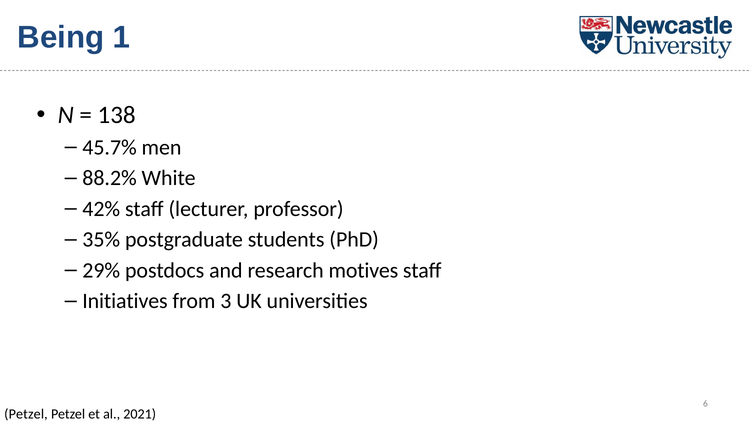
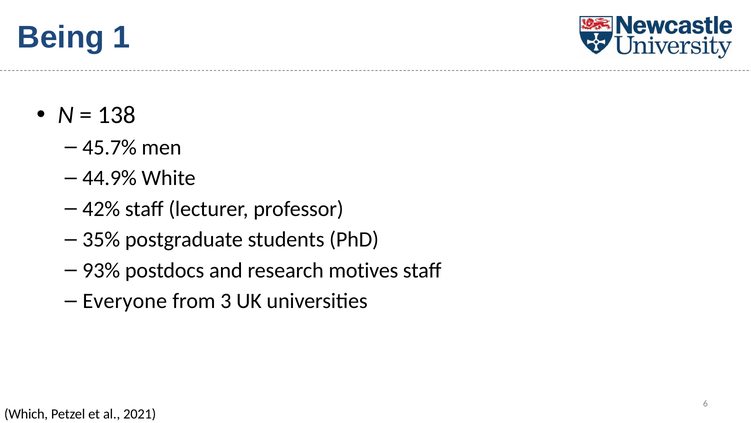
88.2%: 88.2% -> 44.9%
29%: 29% -> 93%
Initiatives: Initiatives -> Everyone
Petzel at (26, 414): Petzel -> Which
